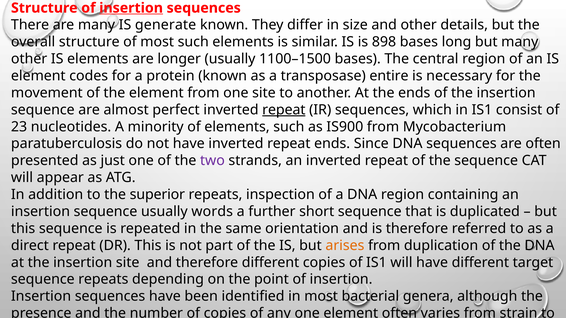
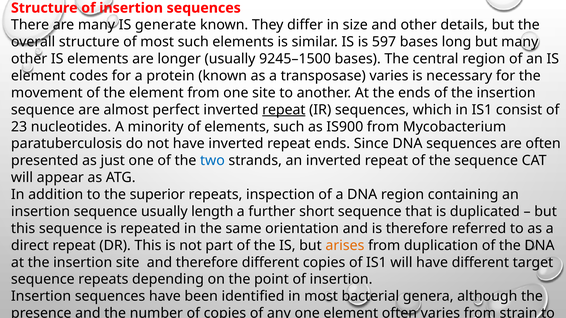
insertion at (131, 8) underline: present -> none
898: 898 -> 597
1100–1500: 1100–1500 -> 9245–1500
transposase entire: entire -> varies
two colour: purple -> blue
words: words -> length
